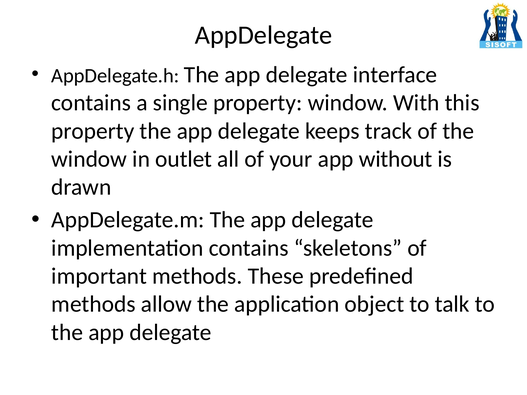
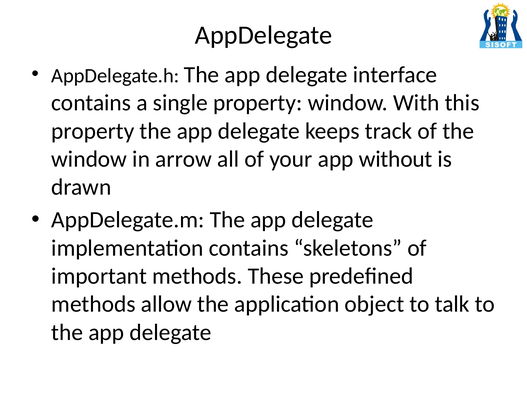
outlet: outlet -> arrow
